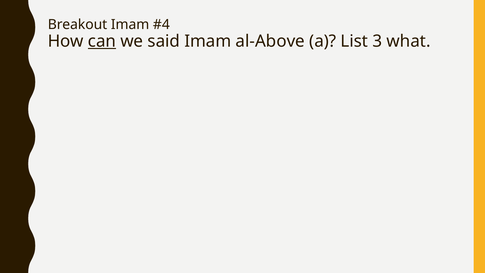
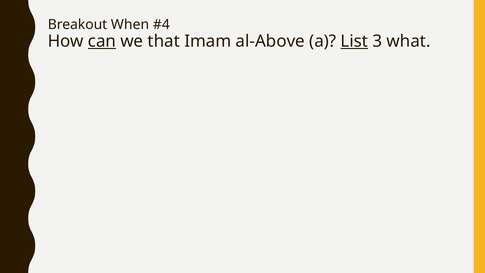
Breakout Imam: Imam -> When
said: said -> that
List underline: none -> present
